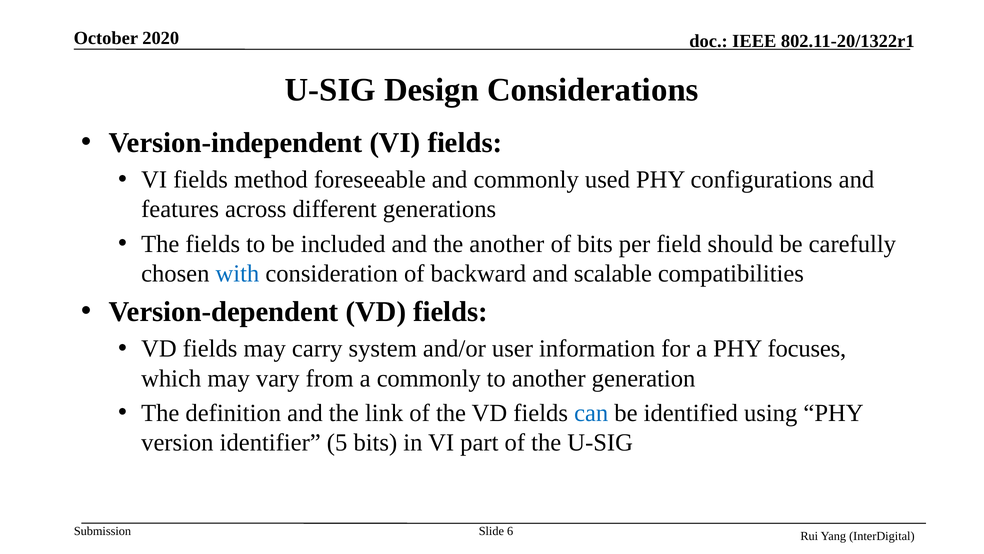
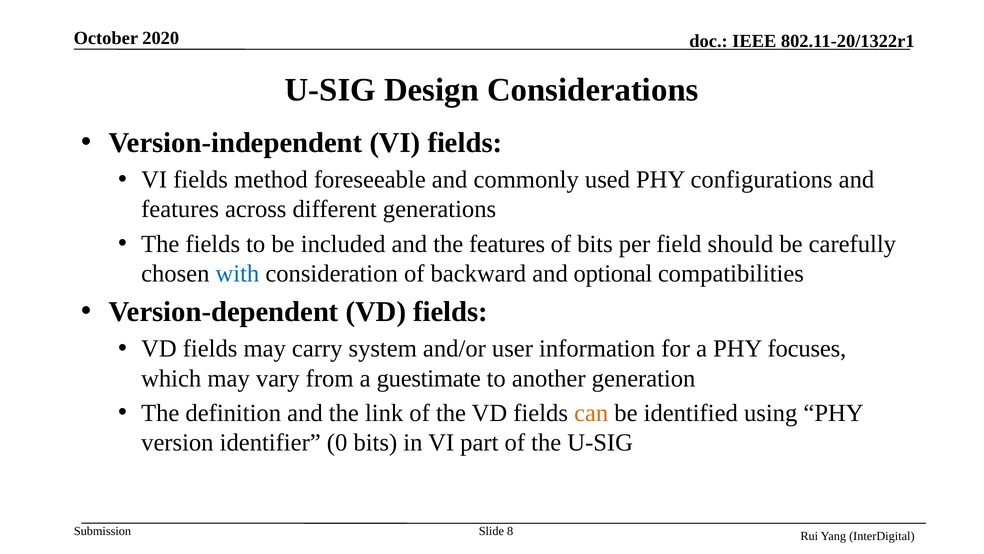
the another: another -> features
scalable: scalable -> optional
a commonly: commonly -> guestimate
can colour: blue -> orange
5: 5 -> 0
6: 6 -> 8
